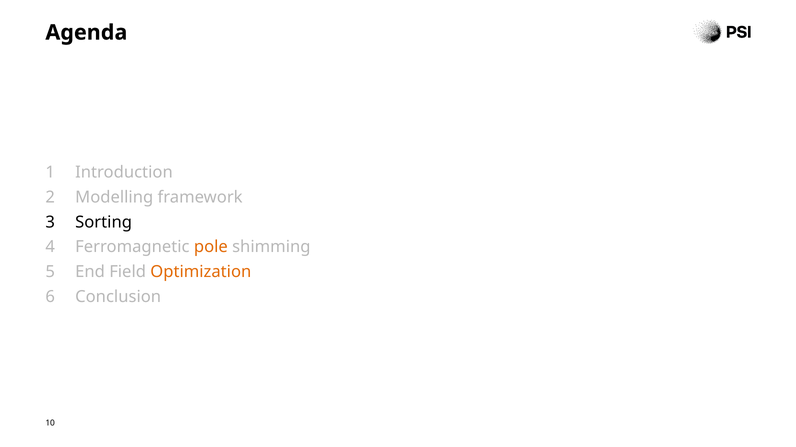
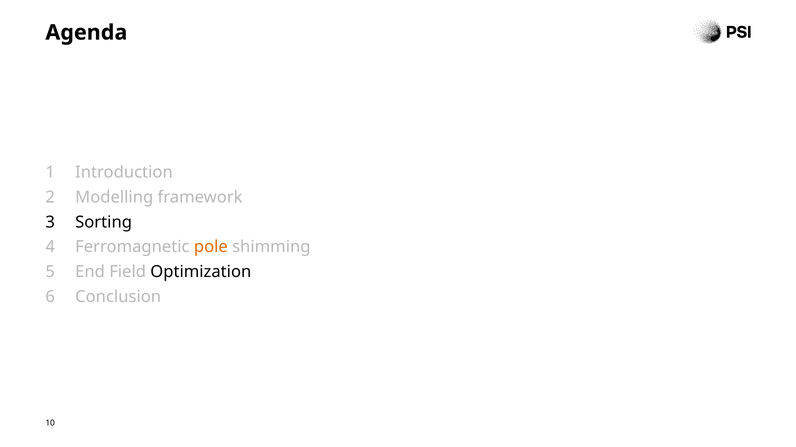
Optimization colour: orange -> black
